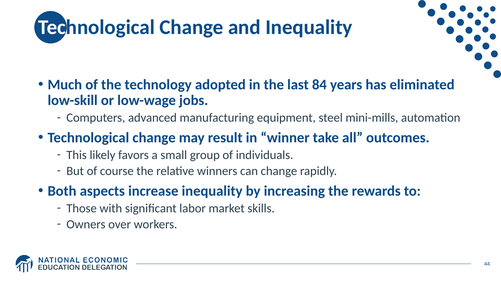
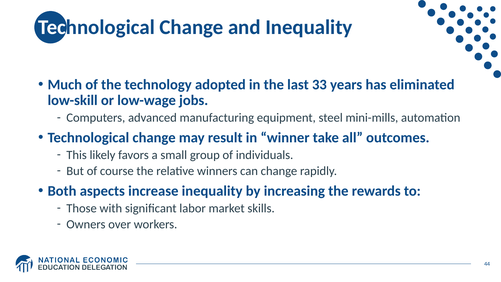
84: 84 -> 33
